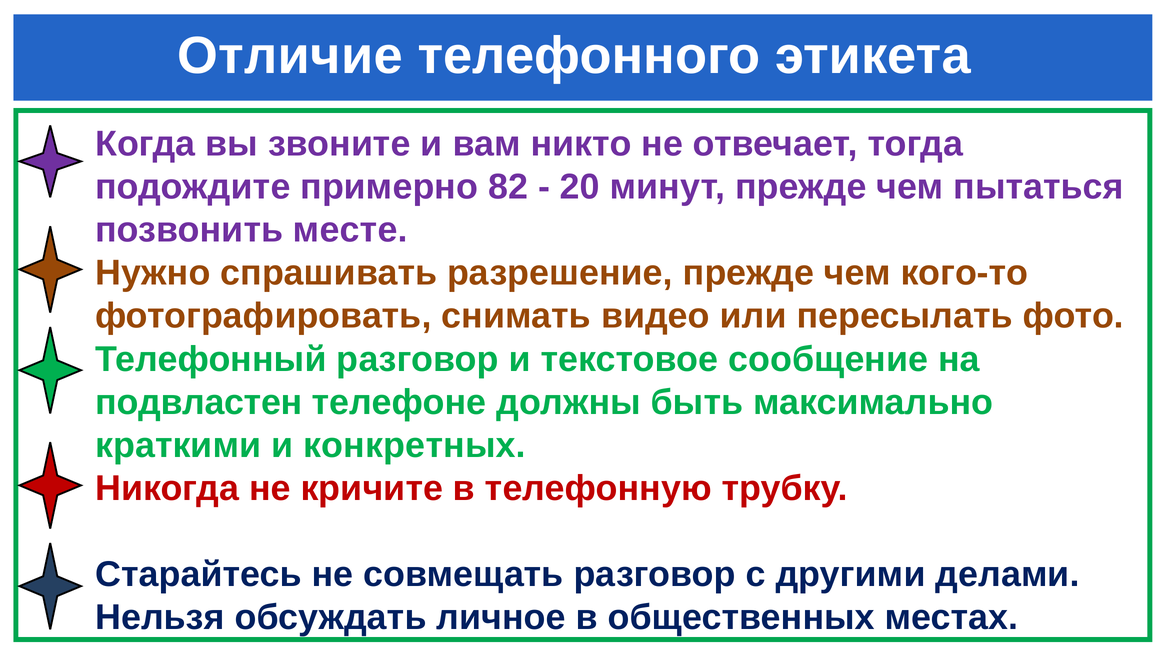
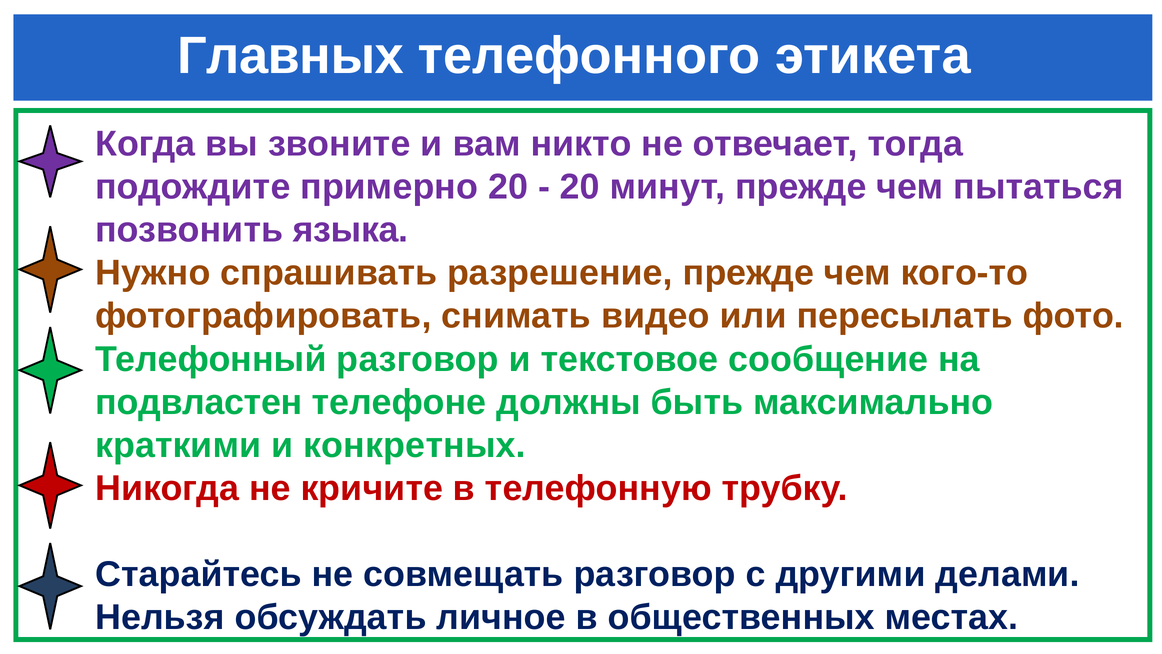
Отличие: Отличие -> Главных
примерно 82: 82 -> 20
месте: месте -> языка
